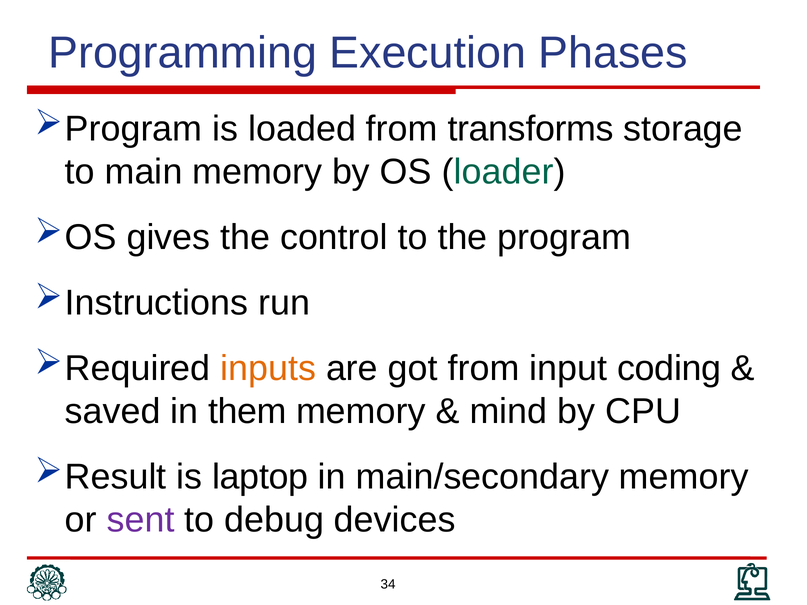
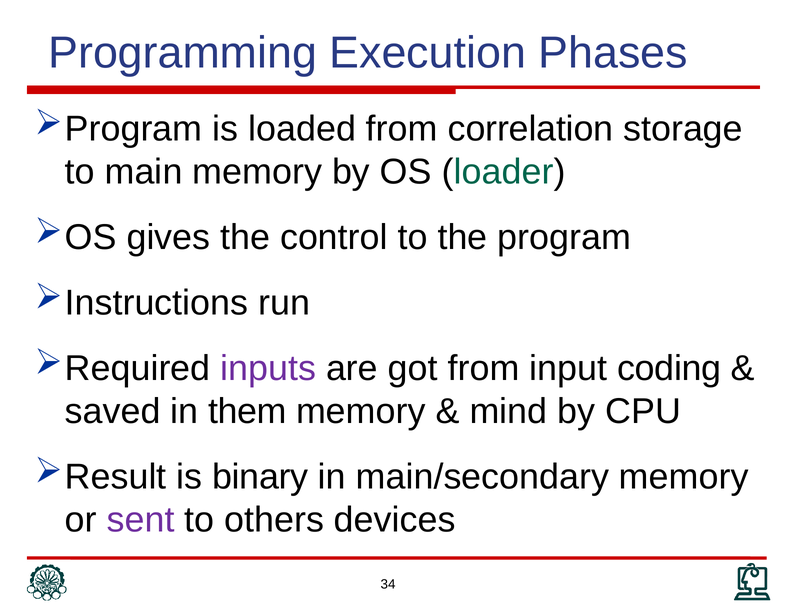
transforms: transforms -> correlation
inputs colour: orange -> purple
laptop: laptop -> binary
debug: debug -> others
